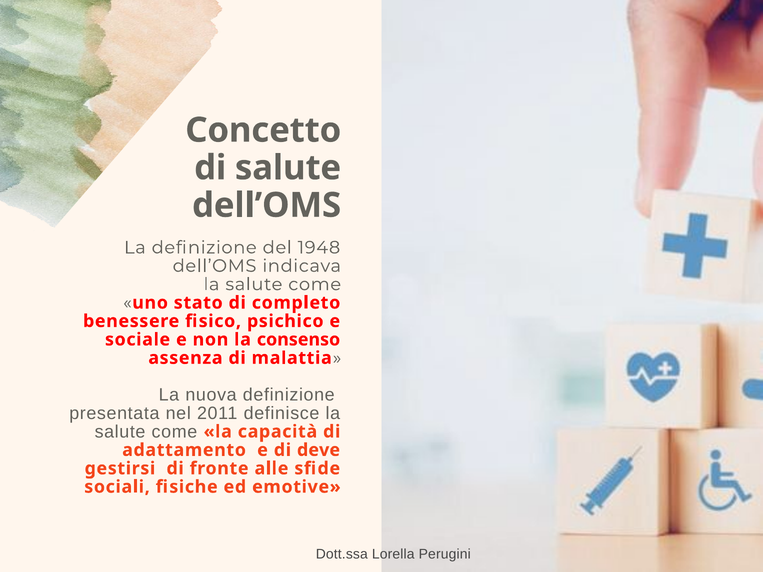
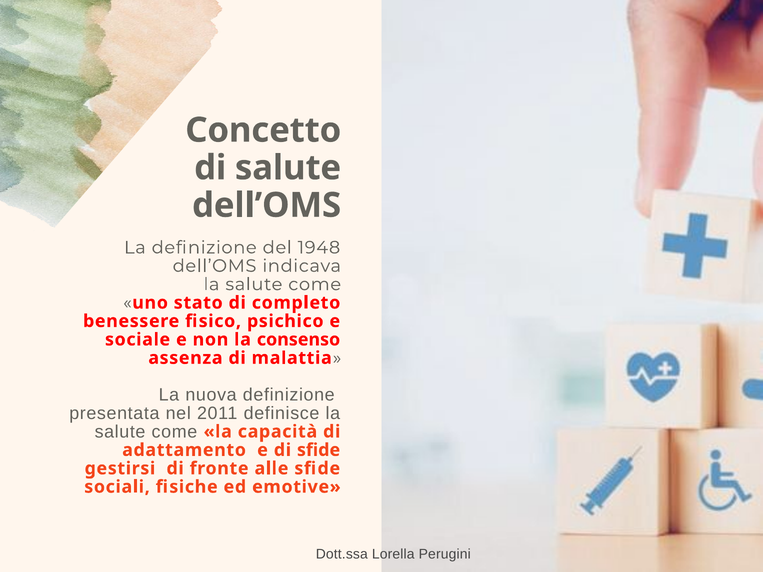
di deve: deve -> sfide
